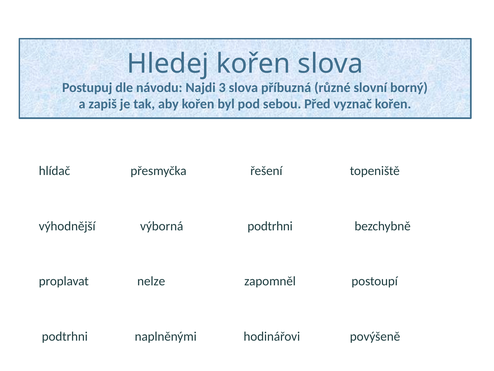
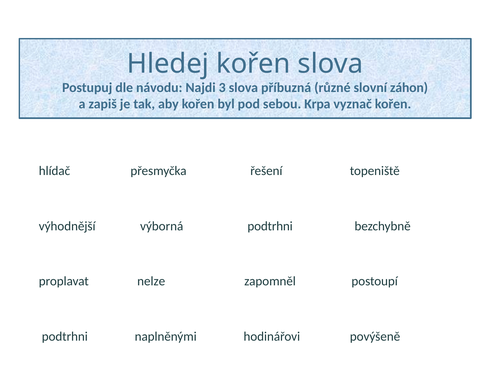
borný: borný -> záhon
Před: Před -> Krpa
